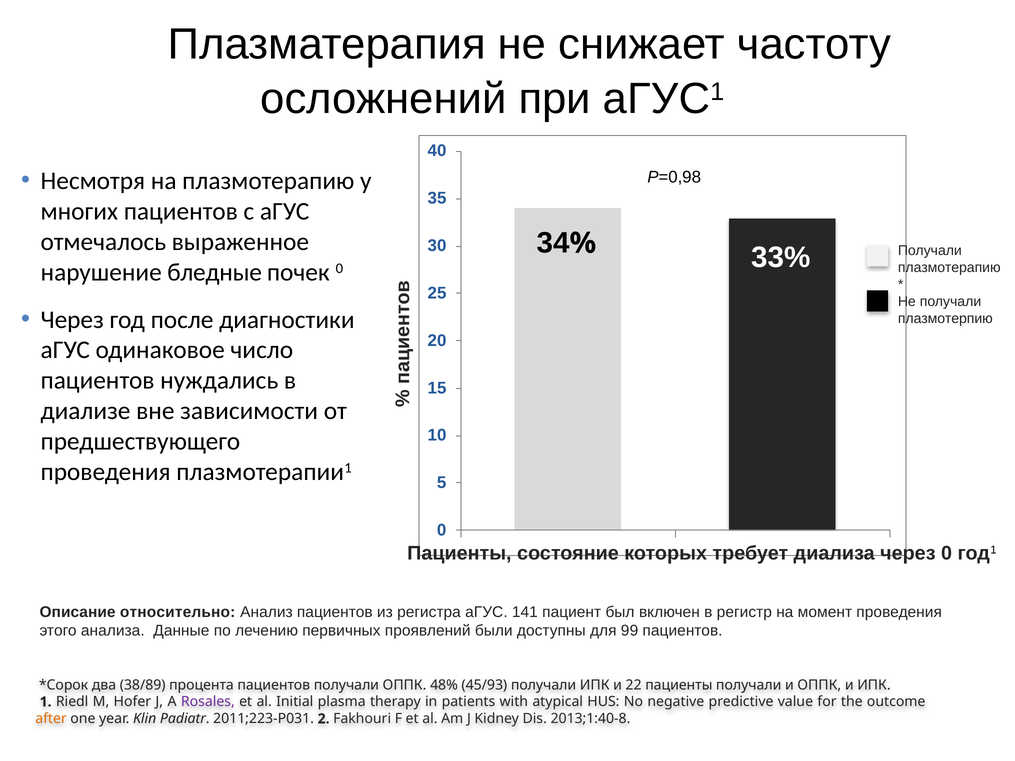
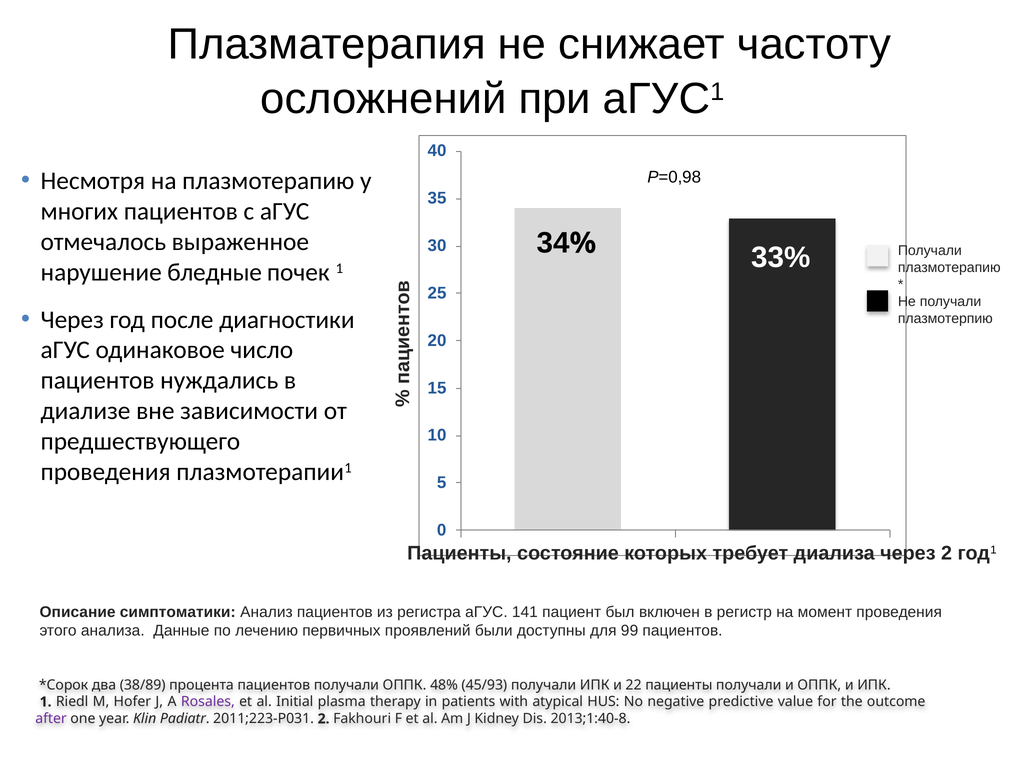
почек 0: 0 -> 1
через 0: 0 -> 2
относительно: относительно -> симптоматики
after colour: orange -> purple
